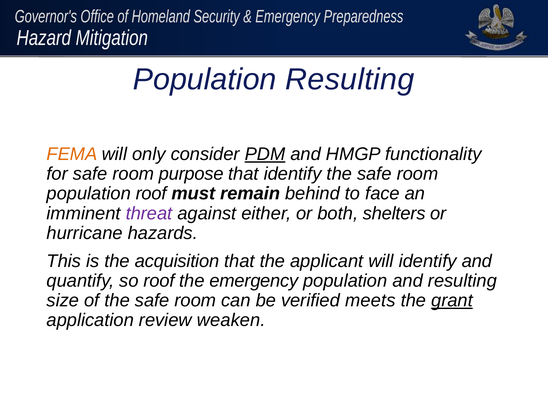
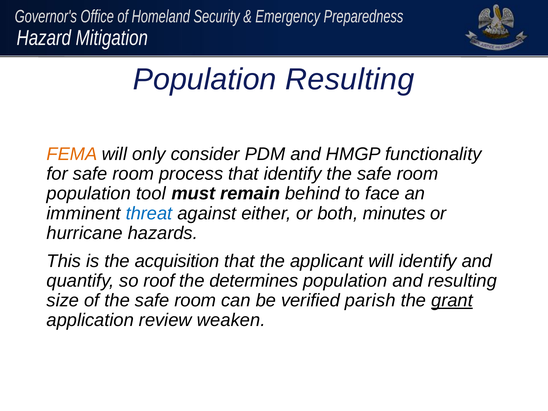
PDM underline: present -> none
purpose: purpose -> process
population roof: roof -> tool
threat colour: purple -> blue
shelters: shelters -> minutes
emergency: emergency -> determines
meets: meets -> parish
